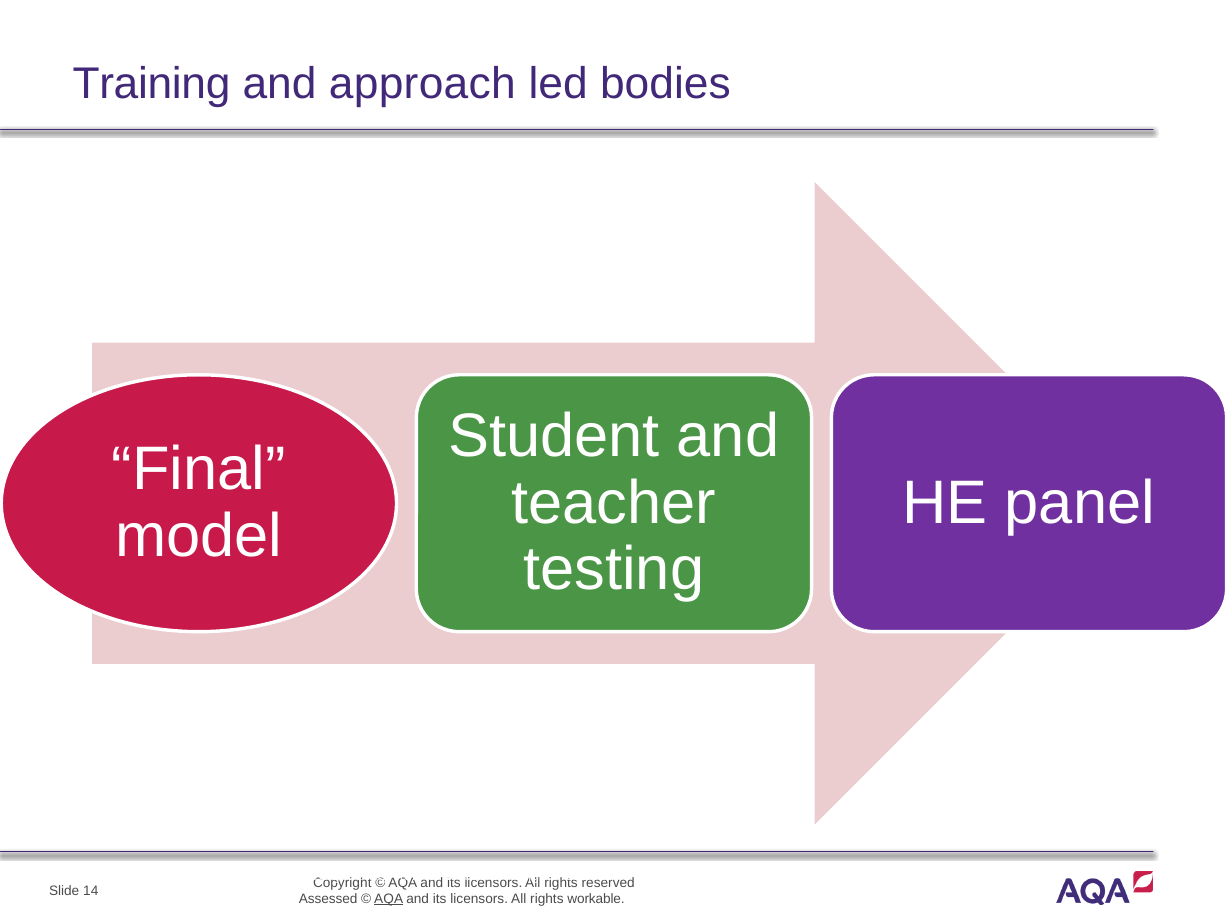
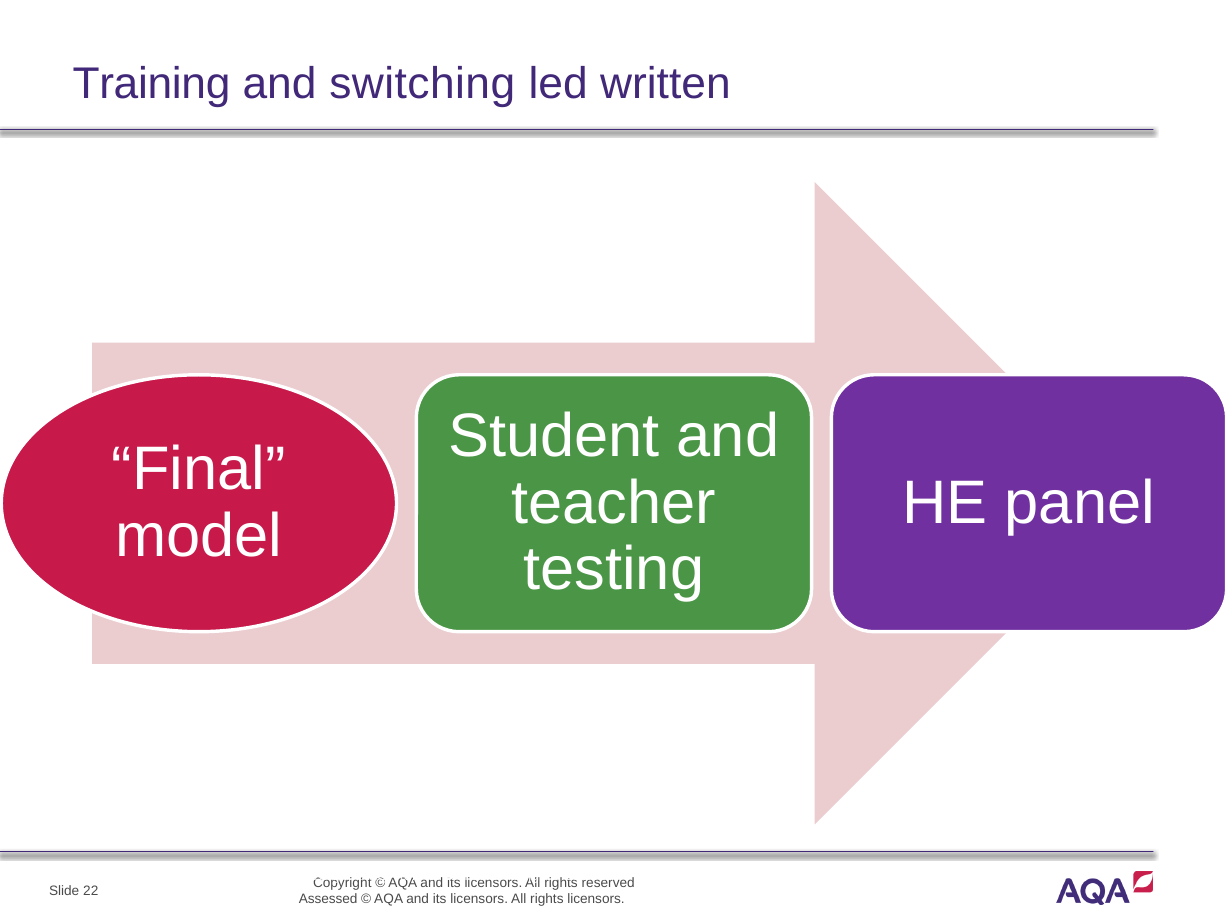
approach: approach -> switching
bodies: bodies -> written
14: 14 -> 22
AQA at (389, 899) underline: present -> none
rights workable: workable -> licensors
